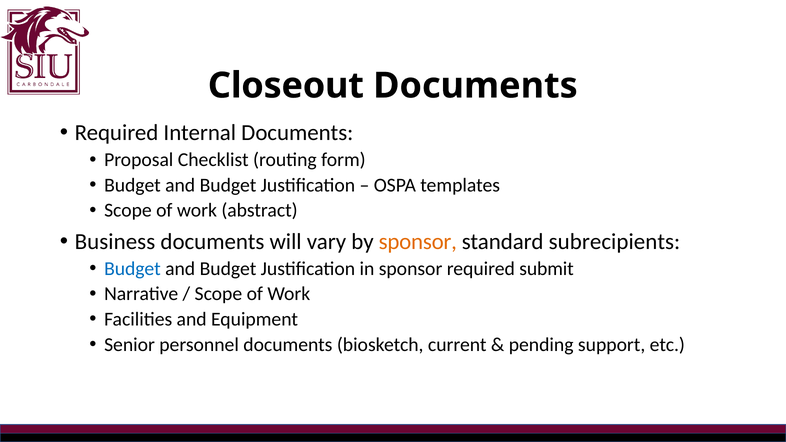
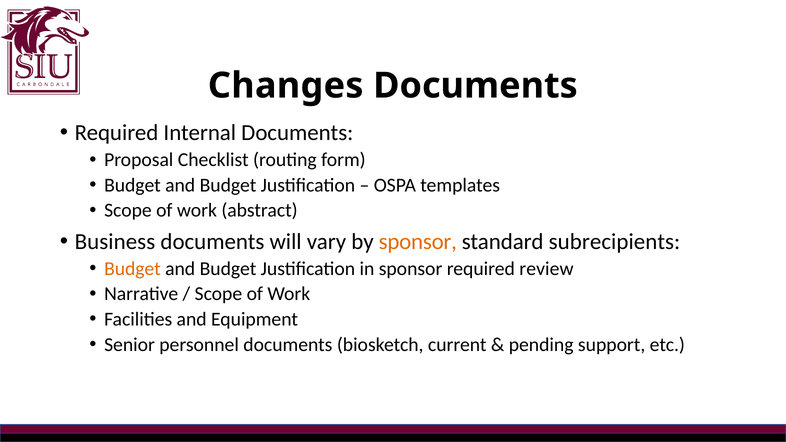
Closeout: Closeout -> Changes
Budget at (132, 269) colour: blue -> orange
submit: submit -> review
